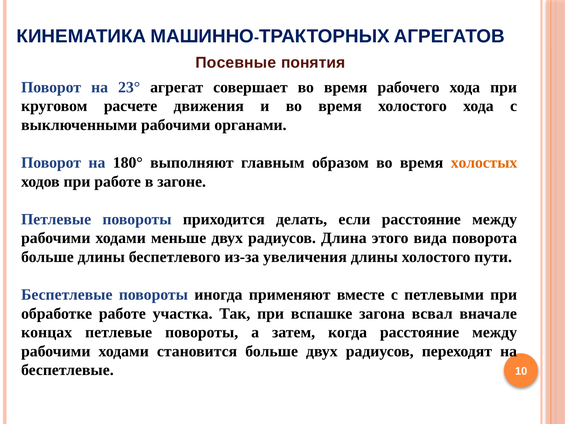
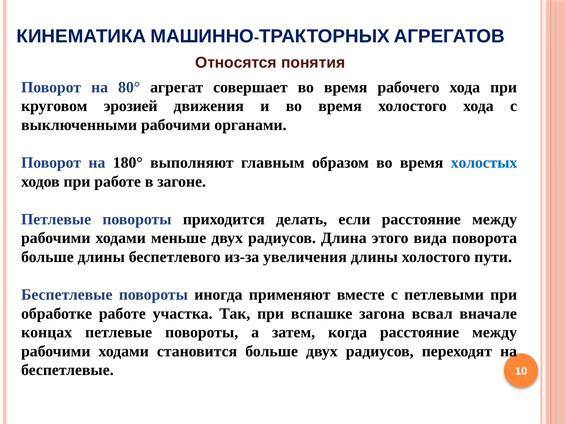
Посевные: Посевные -> Относятся
23°: 23° -> 80°
расчете: расчете -> эрозией
холостых colour: orange -> blue
